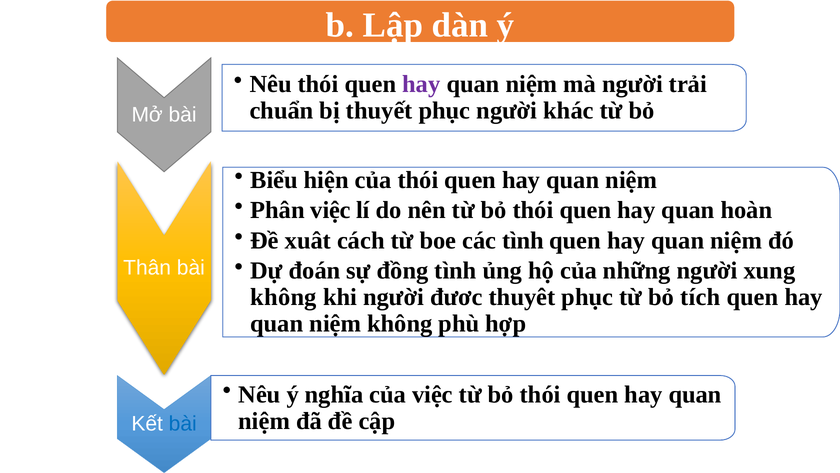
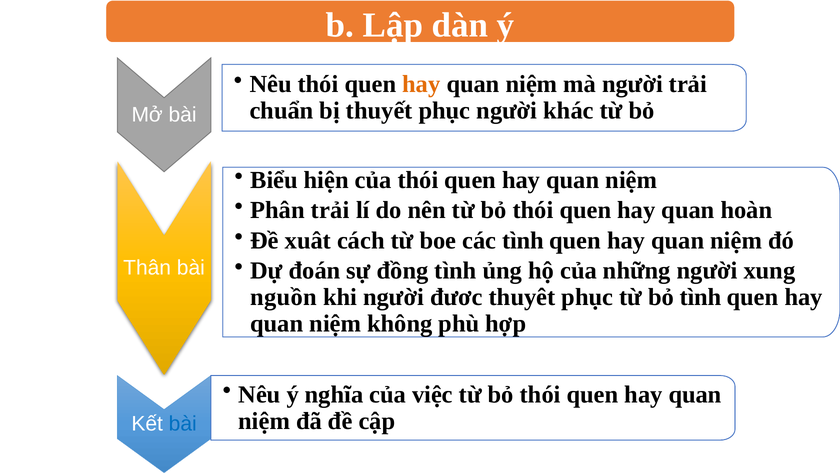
hay at (421, 84) colour: purple -> orange
Phân việc: việc -> trải
không at (283, 297): không -> nguồn
bỏ tích: tích -> tình
